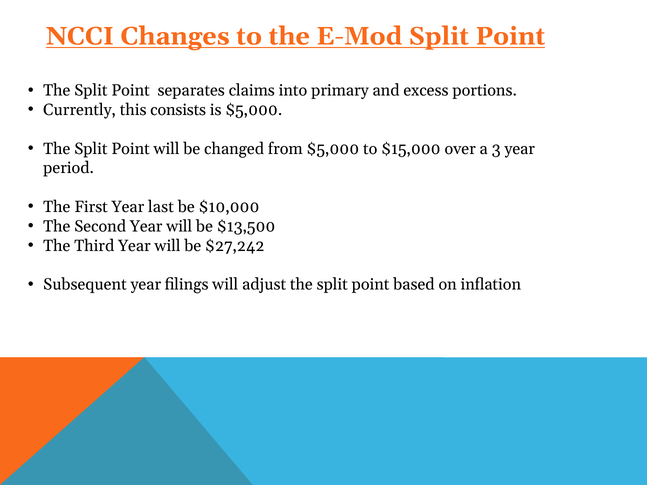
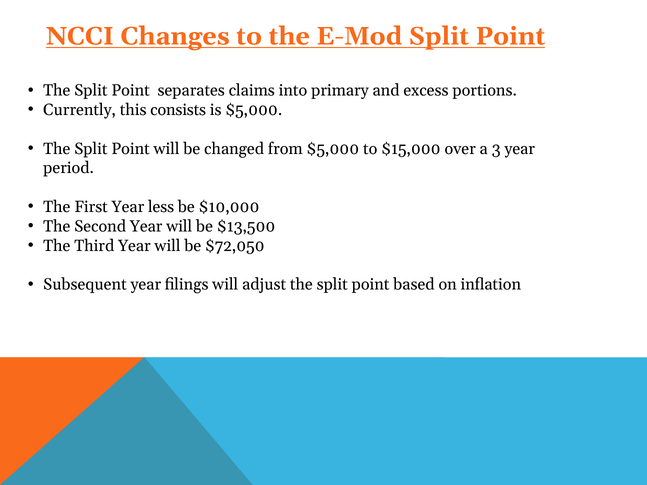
last: last -> less
$27,242: $27,242 -> $72,050
